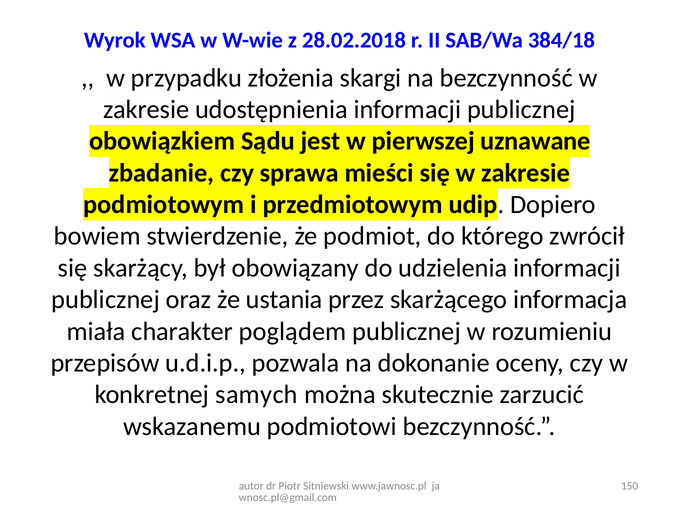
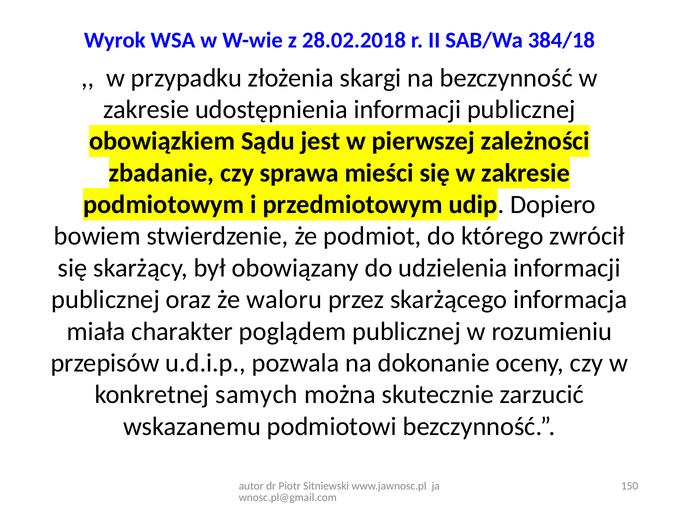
uznawane: uznawane -> zależności
ustania: ustania -> waloru
